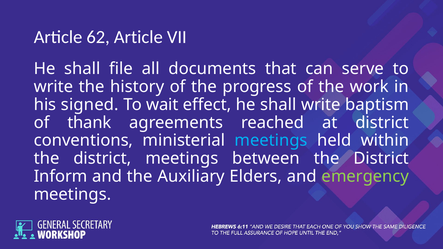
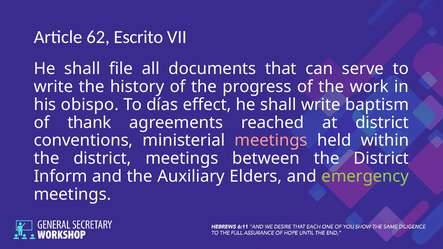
62 Article: Article -> Escrito
signed: signed -> obispo
wait: wait -> días
meetings at (271, 141) colour: light blue -> pink
